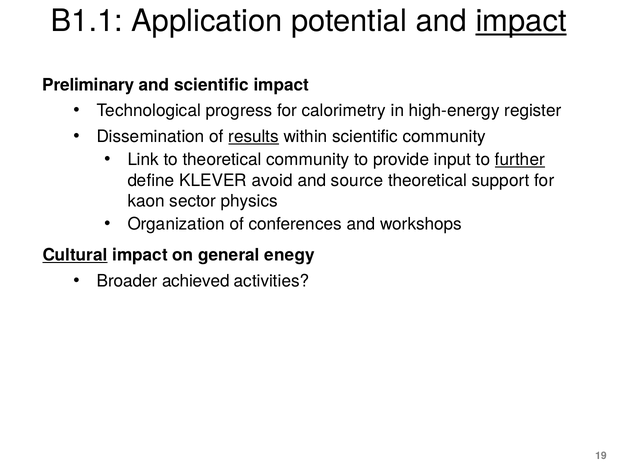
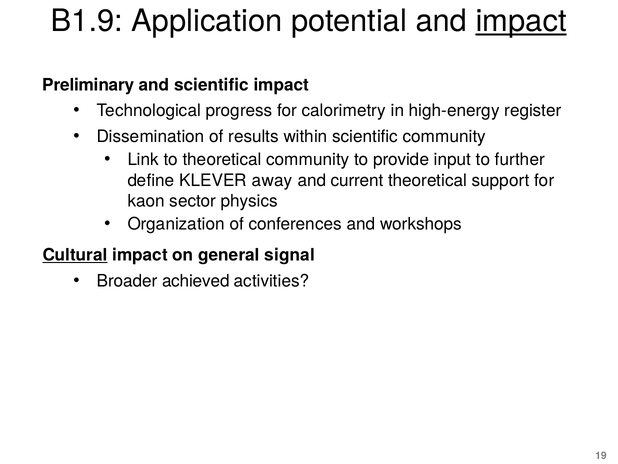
B1.1: B1.1 -> B1.9
results underline: present -> none
further underline: present -> none
avoid: avoid -> away
source: source -> current
enegy: enegy -> signal
